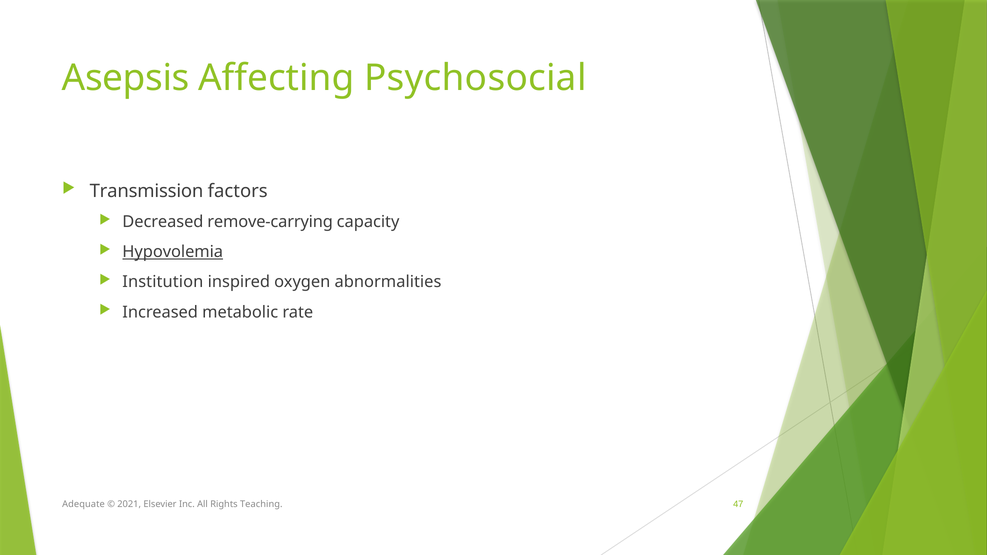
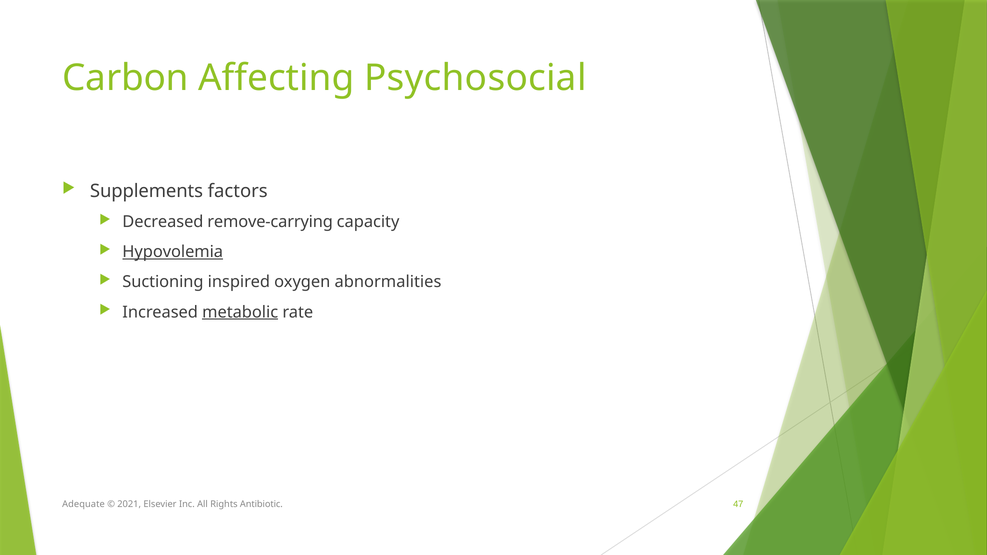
Asepsis: Asepsis -> Carbon
Transmission: Transmission -> Supplements
Institution: Institution -> Suctioning
metabolic underline: none -> present
Teaching: Teaching -> Antibiotic
